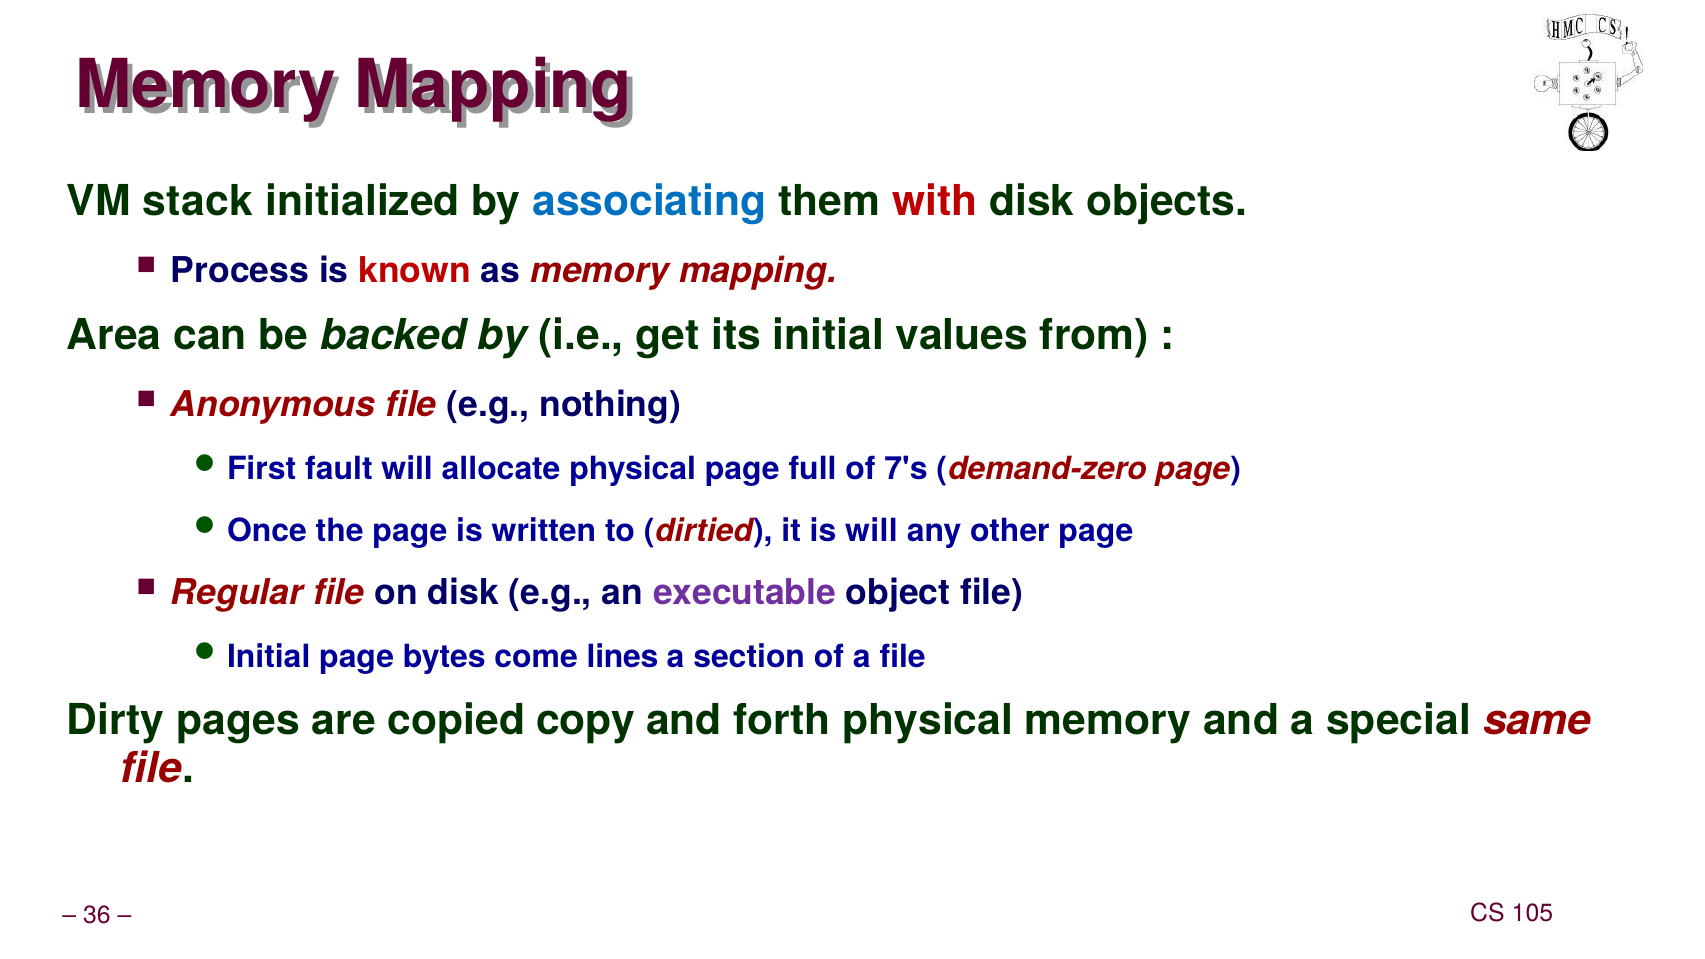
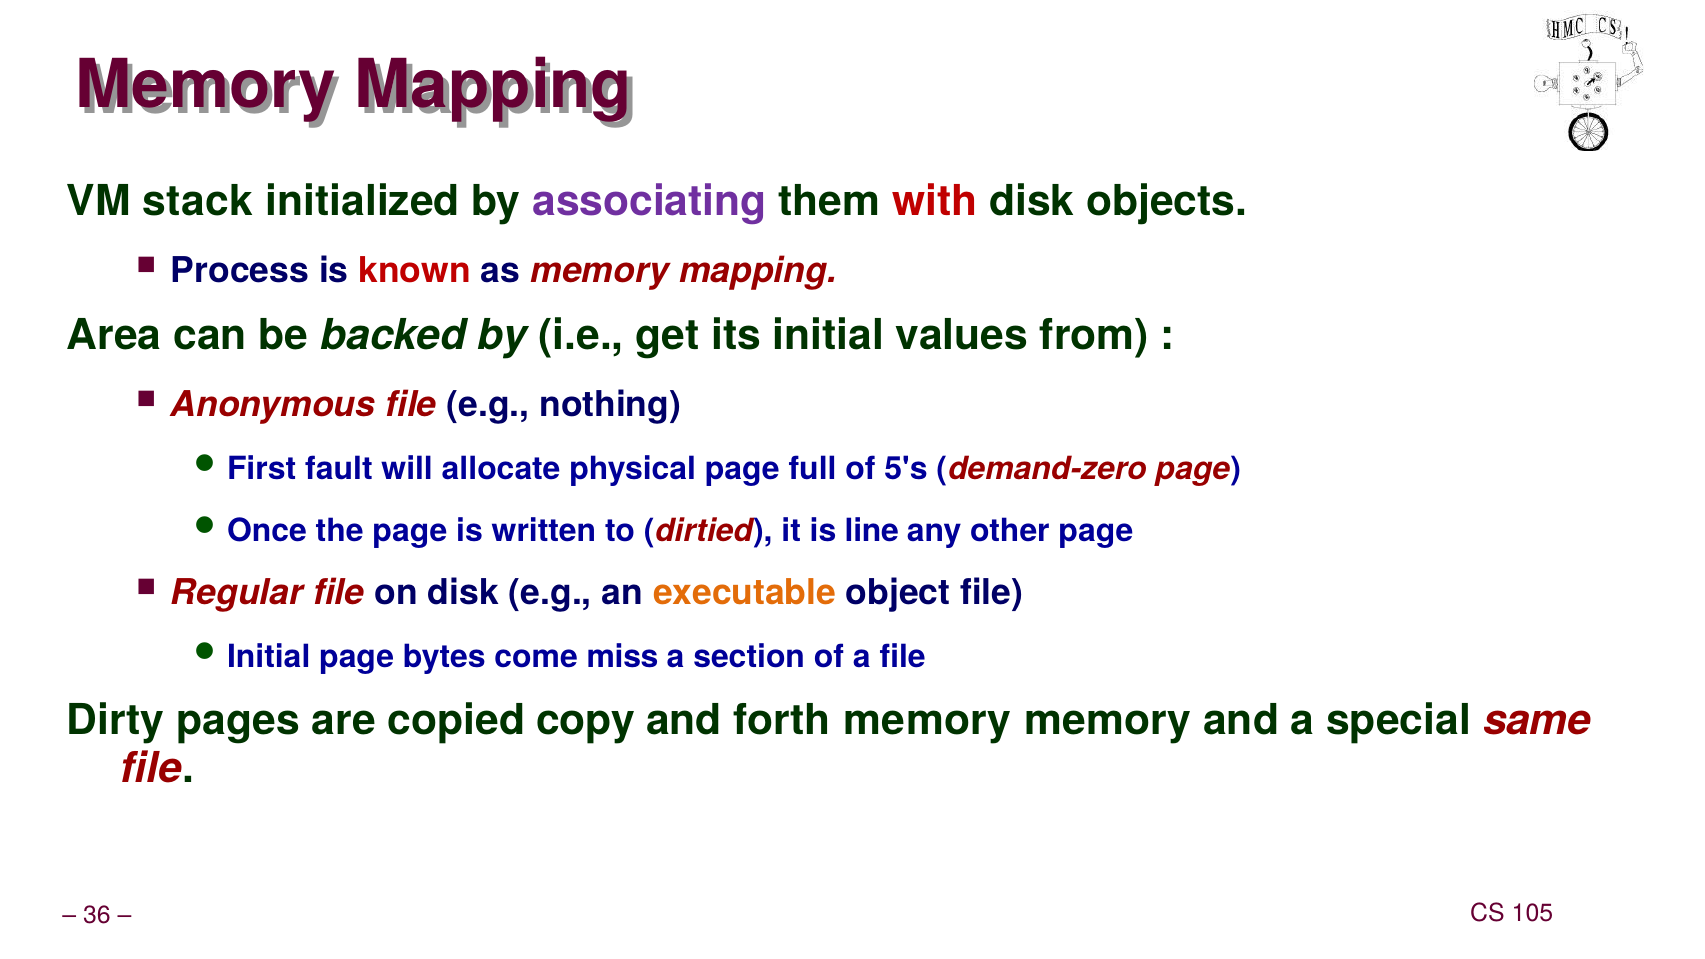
associating colour: blue -> purple
7's: 7's -> 5's
is will: will -> line
executable colour: purple -> orange
lines: lines -> miss
forth physical: physical -> memory
